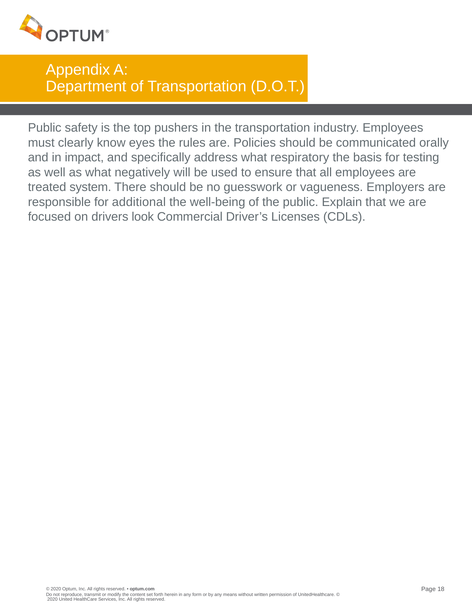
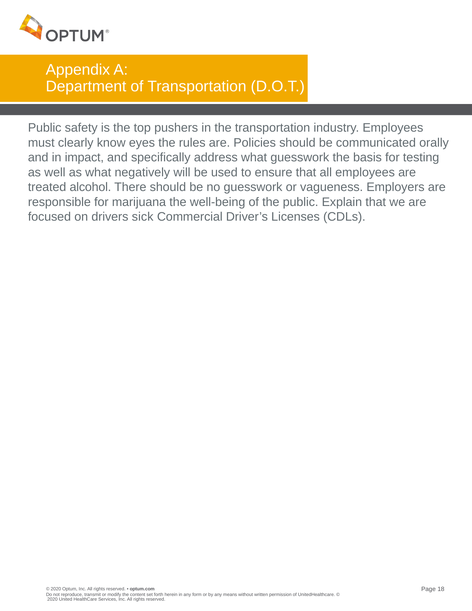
what respiratory: respiratory -> guesswork
system: system -> alcohol
additional: additional -> marijuana
look: look -> sick
